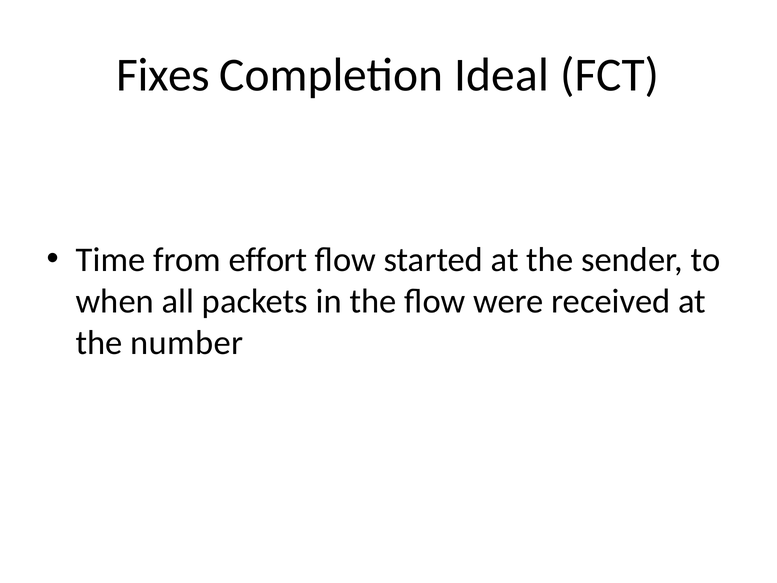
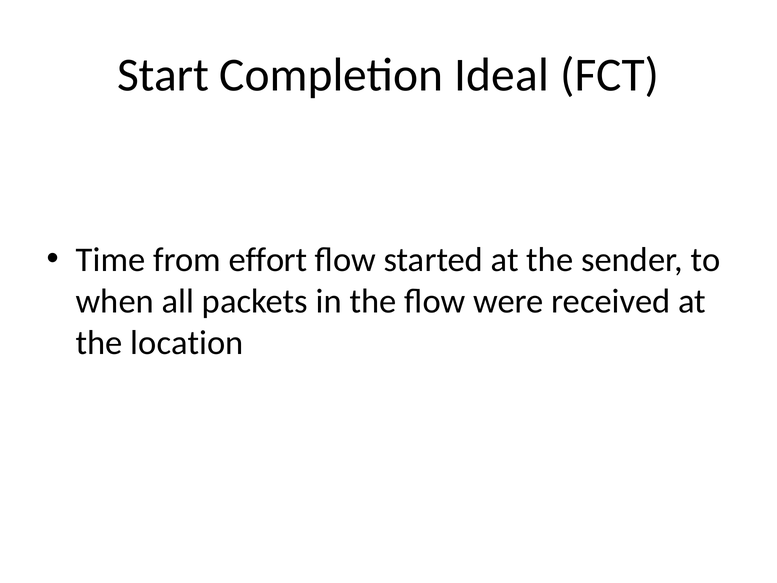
Fixes: Fixes -> Start
number: number -> location
